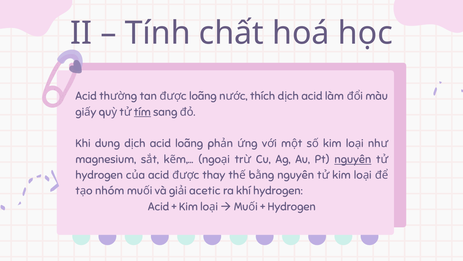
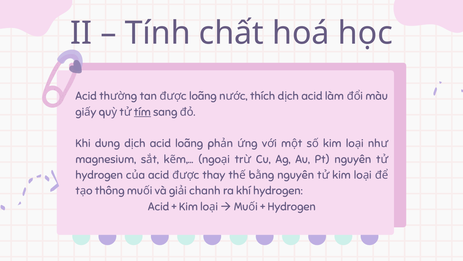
nguyên at (353, 159) underline: present -> none
nhóm: nhóm -> thông
acetic: acetic -> chanh
